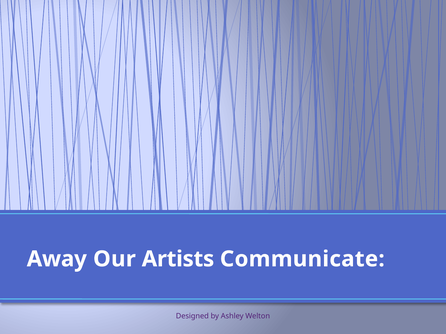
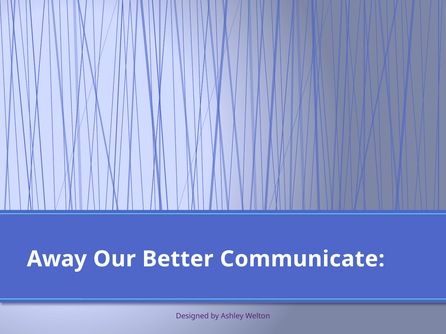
Artists: Artists -> Better
